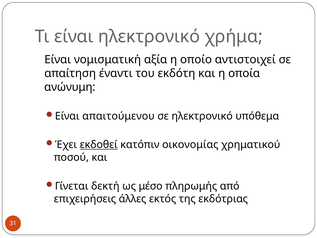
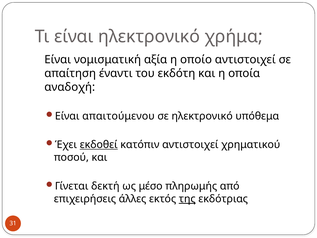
ανώνυμη: ανώνυμη -> αναδοχή
κατόπιν οικονομίας: οικονομίας -> αντιστοιχεί
της underline: none -> present
